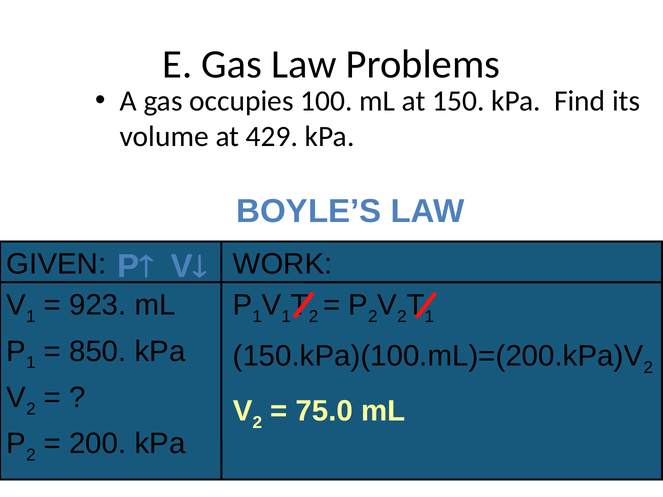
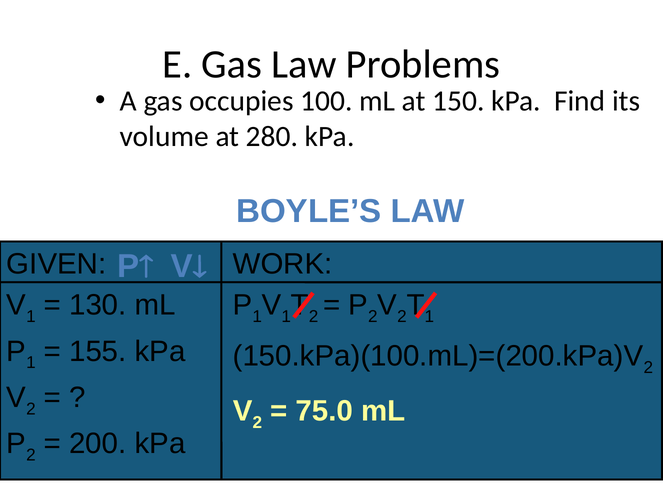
429: 429 -> 280
923: 923 -> 130
850: 850 -> 155
